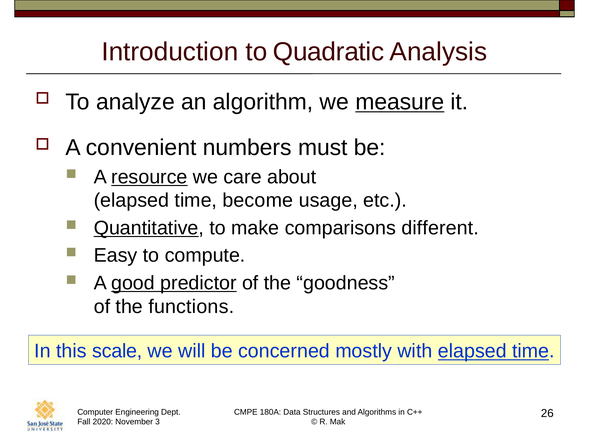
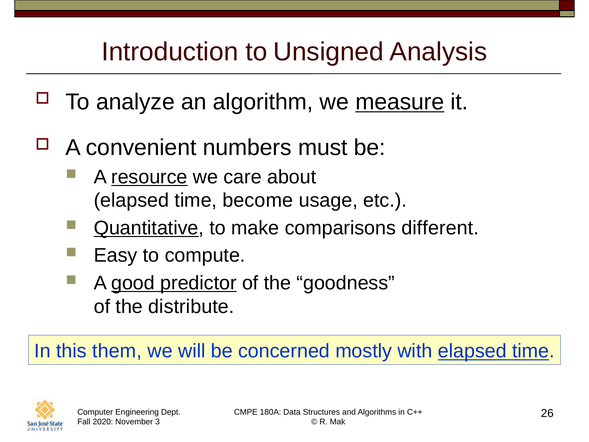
Quadratic: Quadratic -> Unsigned
functions: functions -> distribute
scale: scale -> them
